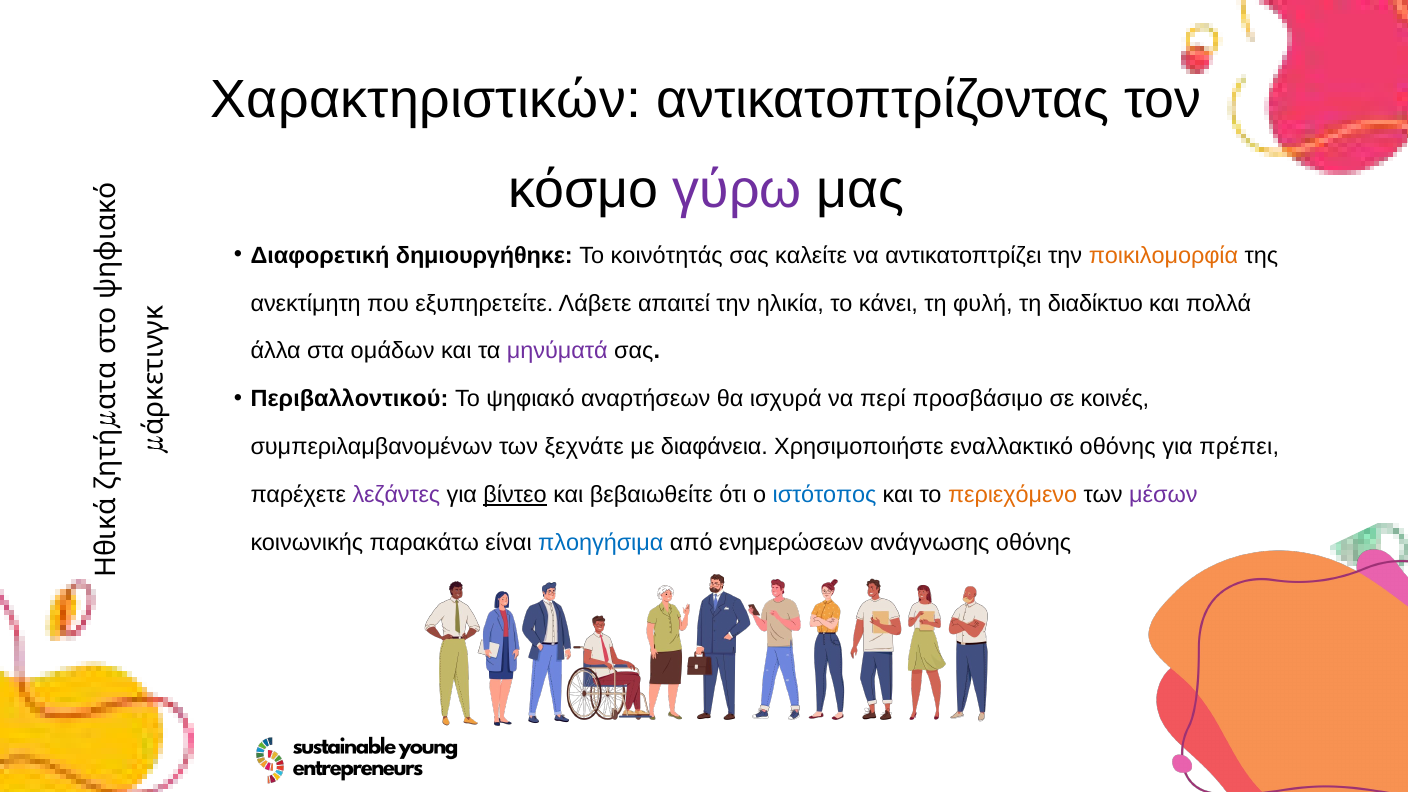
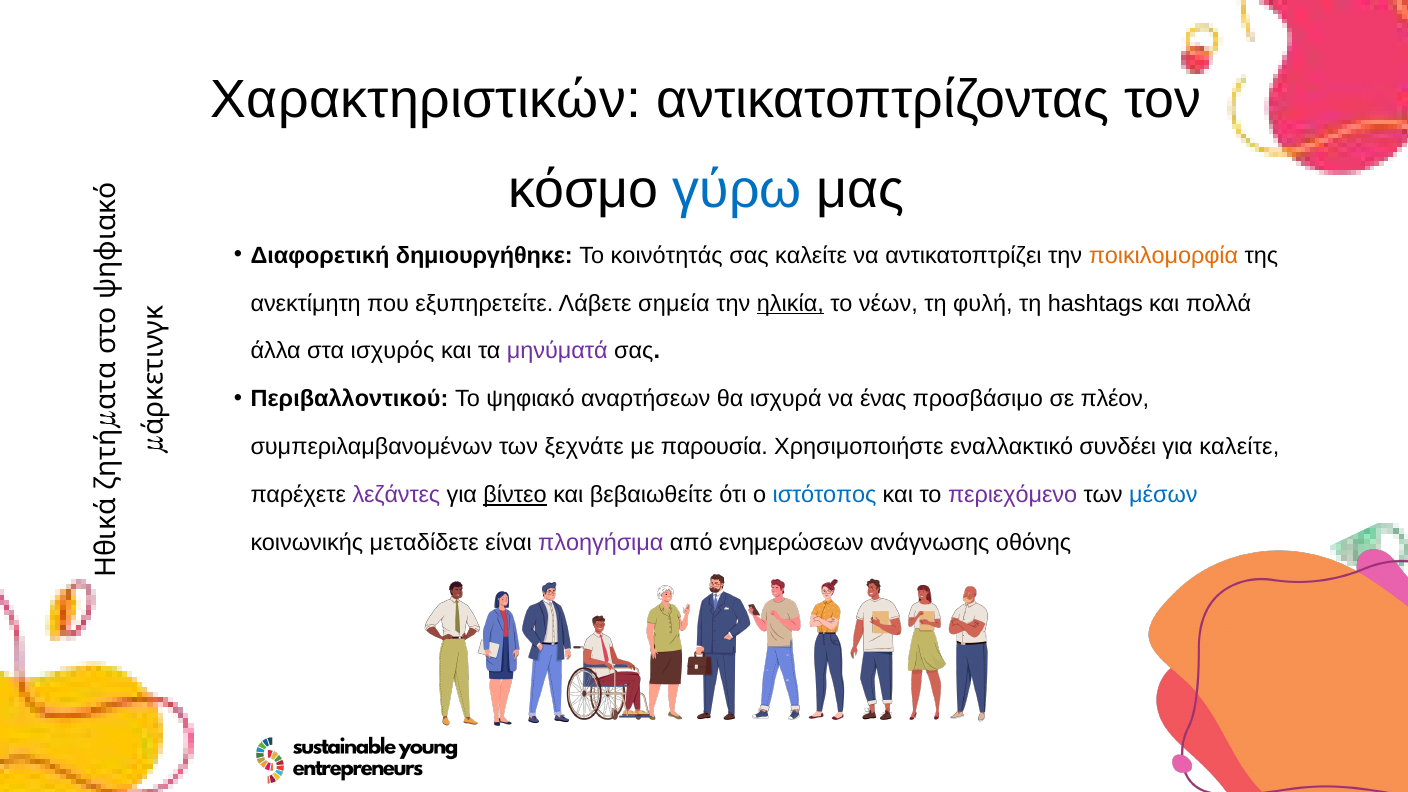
γύρω colour: purple -> blue
απαιτεί: απαιτεί -> σημεία
ηλικία underline: none -> present
κάνει: κάνει -> νέων
διαδίκτυο: διαδίκτυο -> hashtags
ομάδων: ομάδων -> ισχυρός
περί: περί -> ένας
κοινές: κοινές -> πλέον
διαφάνεια: διαφάνεια -> παρουσία
εναλλακτικό οθόνης: οθόνης -> συνδέει
για πρέπει: πρέπει -> καλείτε
περιεχόμενο colour: orange -> purple
μέσων colour: purple -> blue
παρακάτω: παρακάτω -> μεταδίδετε
πλοηγήσιμα colour: blue -> purple
